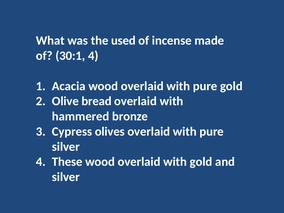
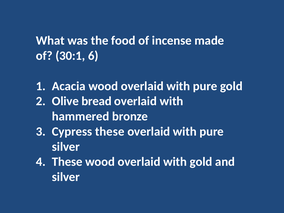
used: used -> food
30:1 4: 4 -> 6
Cypress olives: olives -> these
